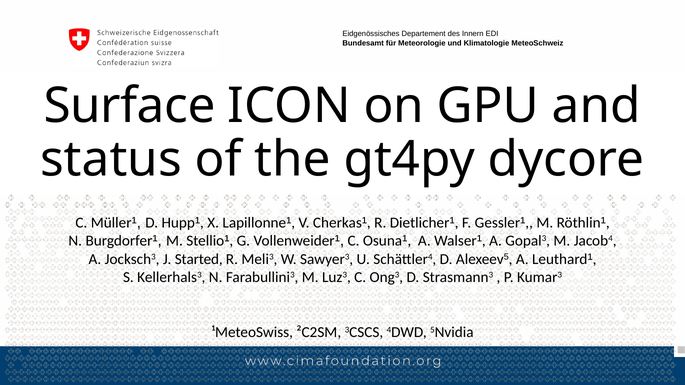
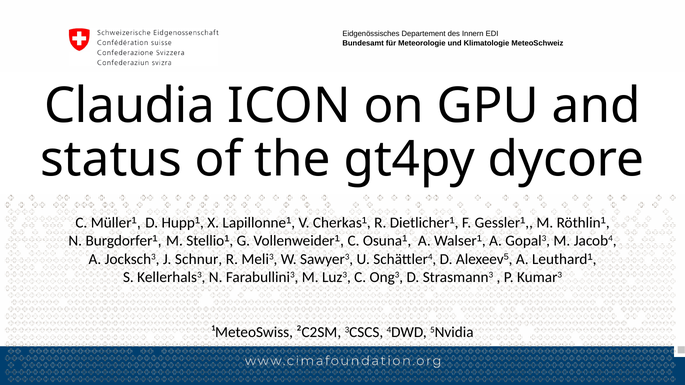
Surface: Surface -> Claudia
Started: Started -> Schnur
